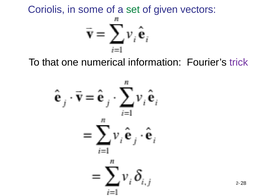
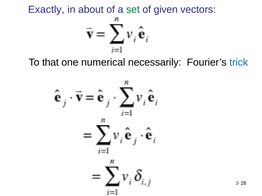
Coriolis: Coriolis -> Exactly
some: some -> about
information: information -> necessarily
trick colour: purple -> blue
